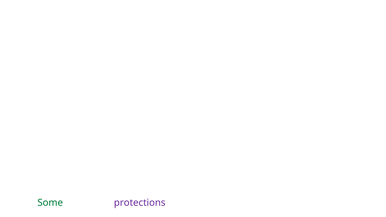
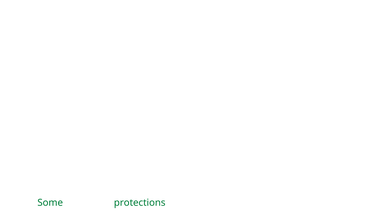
protections colour: purple -> green
